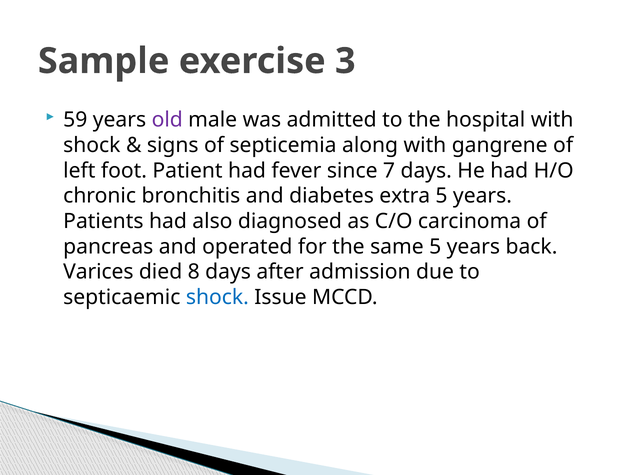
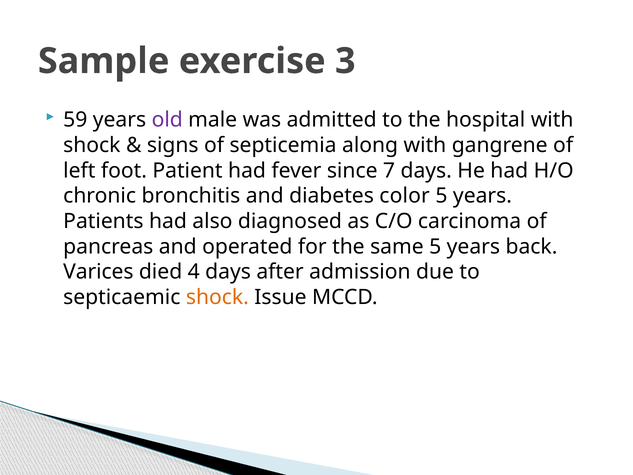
extra: extra -> color
8: 8 -> 4
shock at (217, 297) colour: blue -> orange
